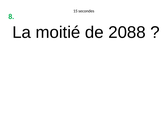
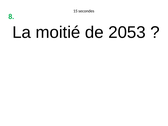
2088: 2088 -> 2053
